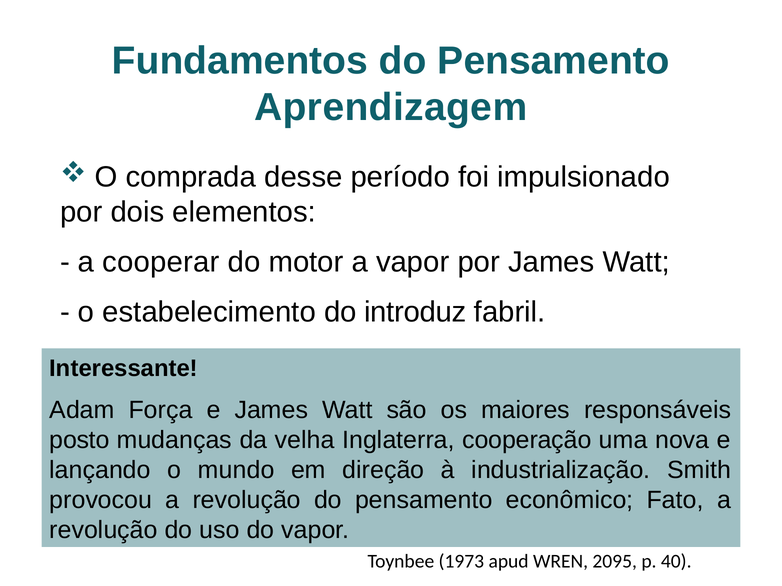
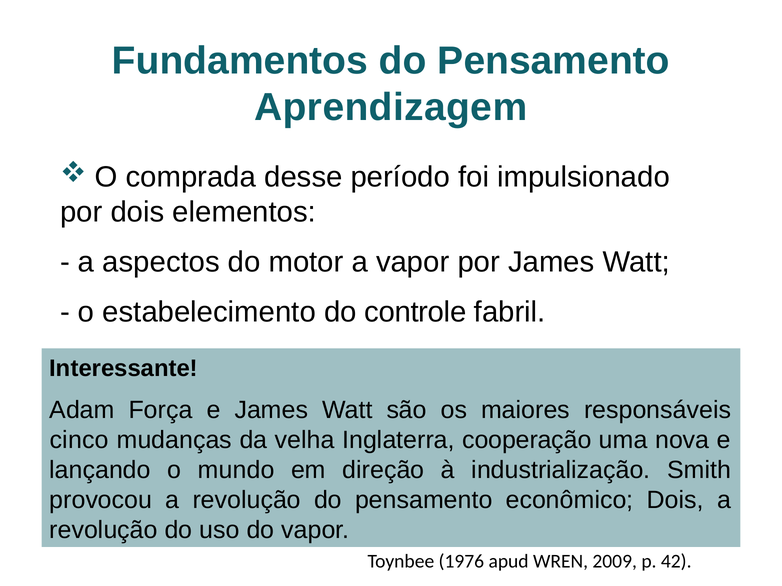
cooperar: cooperar -> aspectos
introduz: introduz -> controle
posto: posto -> cinco
econômico Fato: Fato -> Dois
1973: 1973 -> 1976
2095: 2095 -> 2009
40: 40 -> 42
